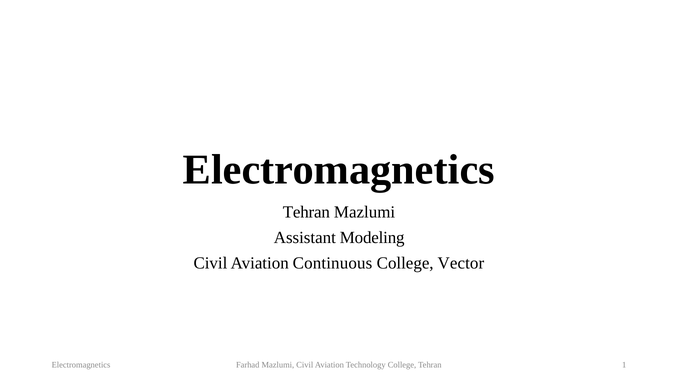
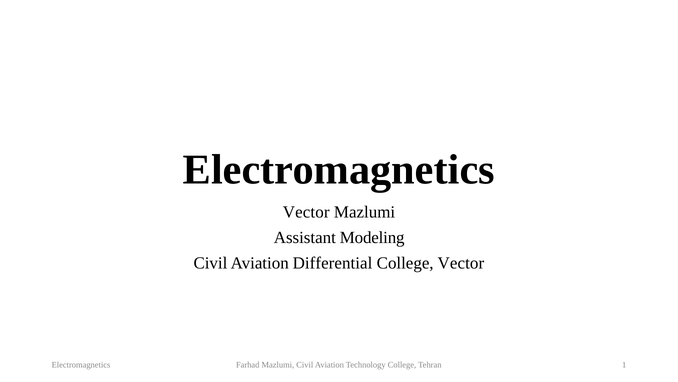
Tehran at (306, 212): Tehran -> Vector
Continuous: Continuous -> Differential
